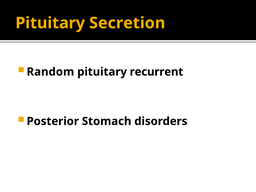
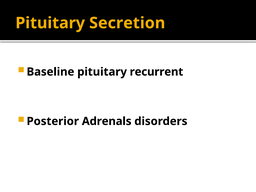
Random: Random -> Baseline
Stomach: Stomach -> Adrenals
